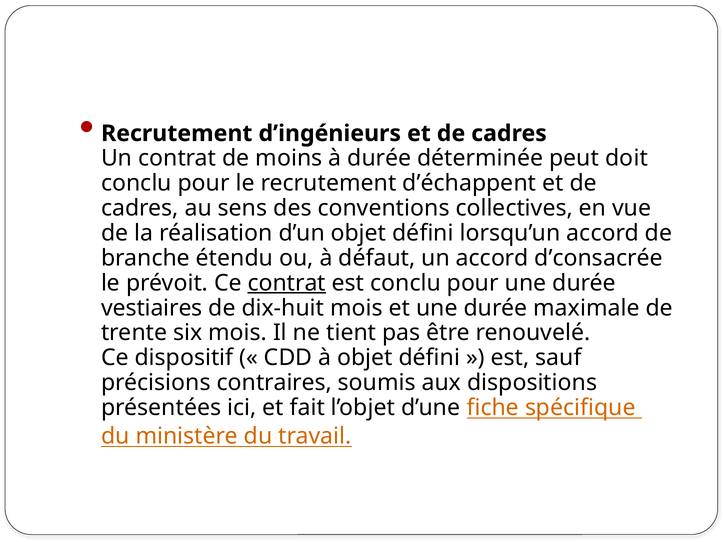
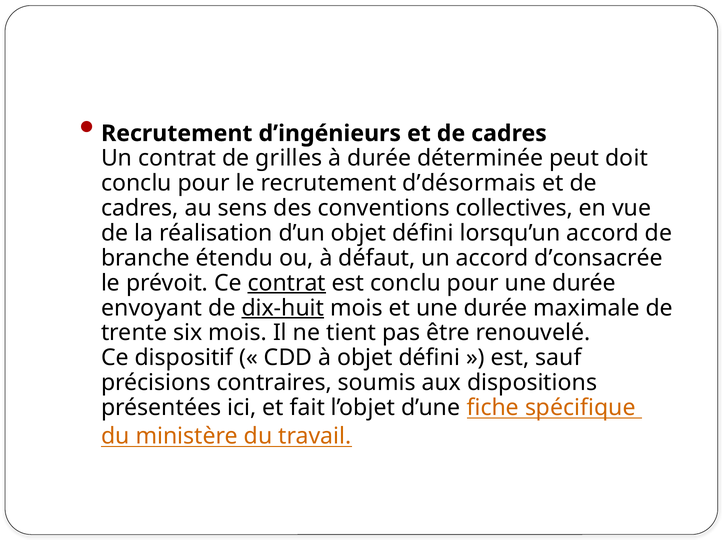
moins: moins -> grilles
d’échappent: d’échappent -> d’désormais
vestiaires: vestiaires -> envoyant
dix-huit underline: none -> present
